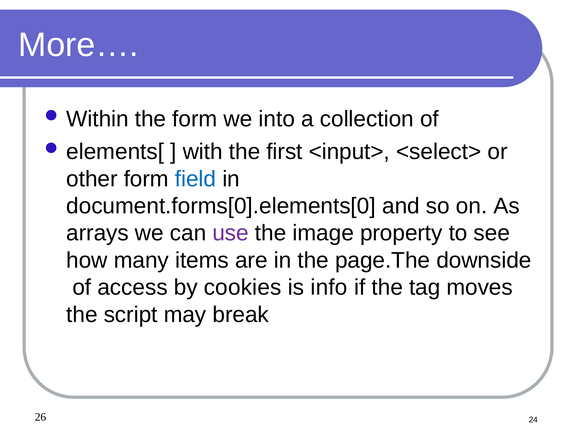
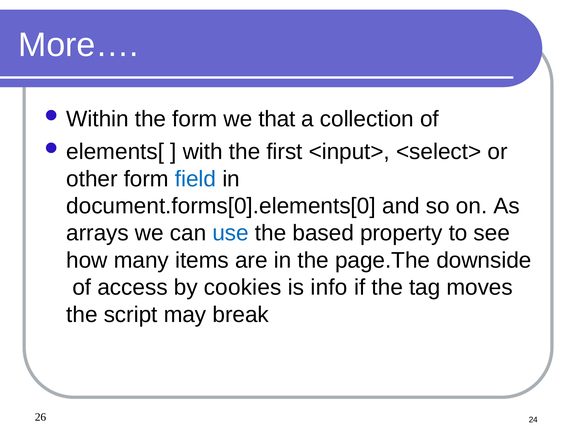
into: into -> that
use colour: purple -> blue
image: image -> based
